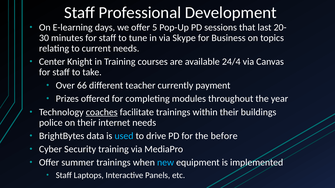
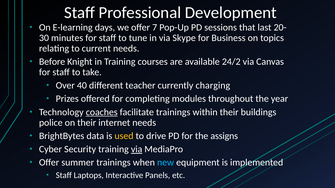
5: 5 -> 7
Center: Center -> Before
24/4: 24/4 -> 24/2
66: 66 -> 40
payment: payment -> charging
used colour: light blue -> yellow
before: before -> assigns
via at (137, 150) underline: none -> present
